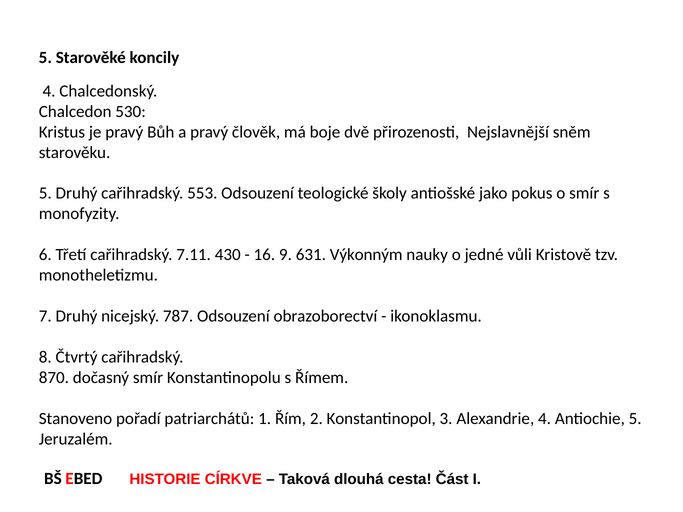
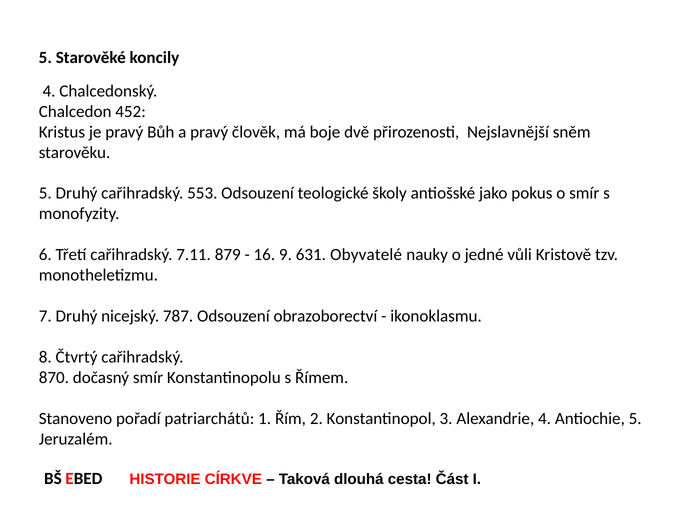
530: 530 -> 452
430: 430 -> 879
Výkonným: Výkonným -> Obyvatelé
